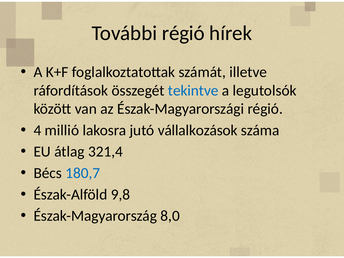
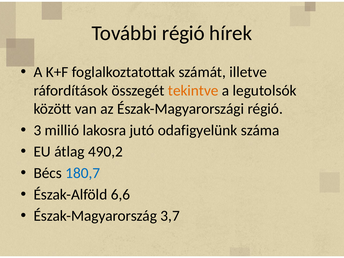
tekintve colour: blue -> orange
4: 4 -> 3
vállalkozások: vállalkozások -> odafigyelünk
321,4: 321,4 -> 490,2
9,8: 9,8 -> 6,6
8,0: 8,0 -> 3,7
